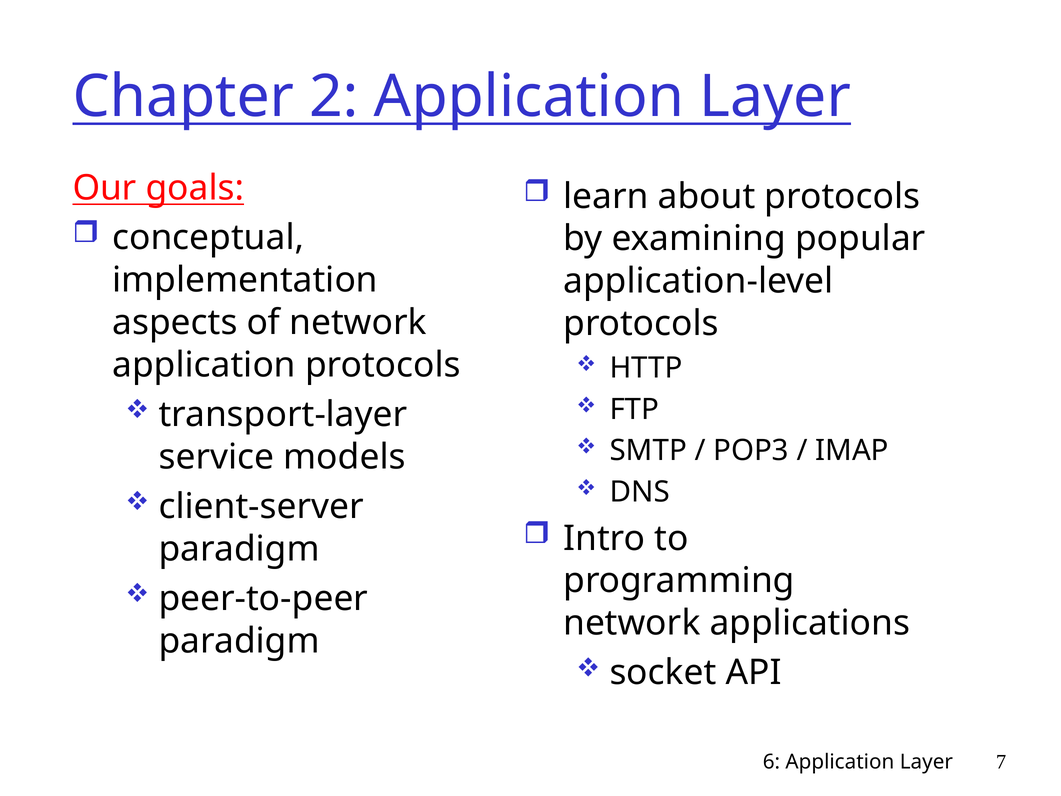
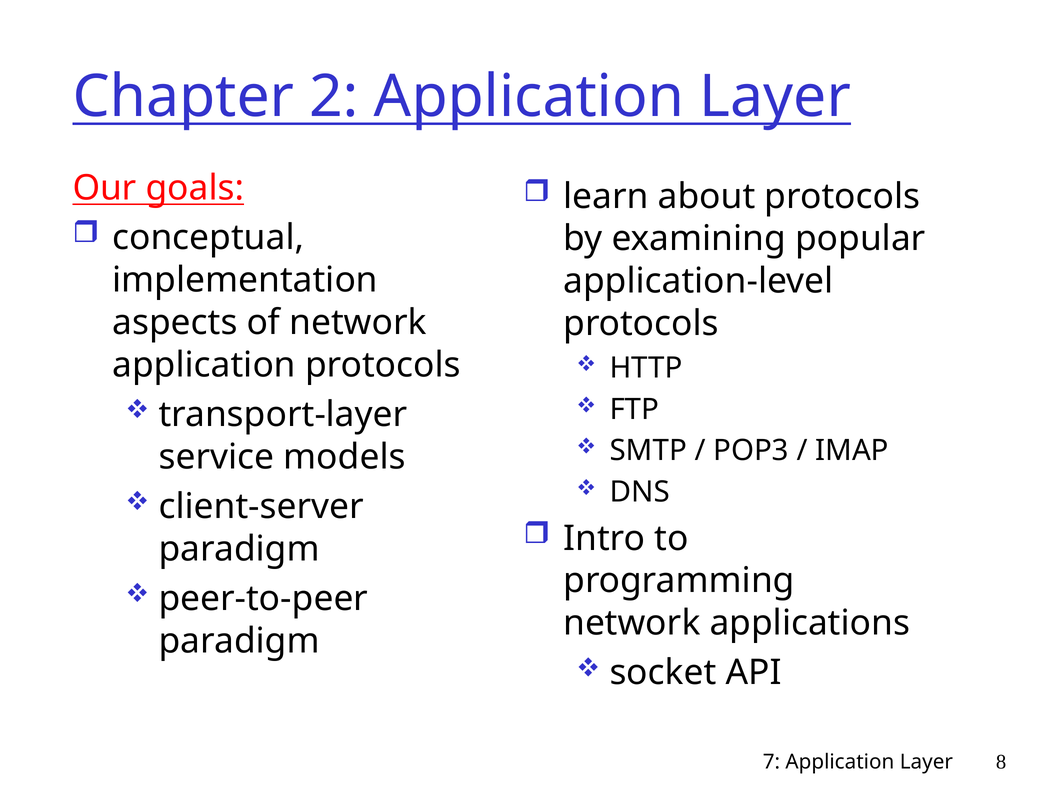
6: 6 -> 7
7: 7 -> 8
